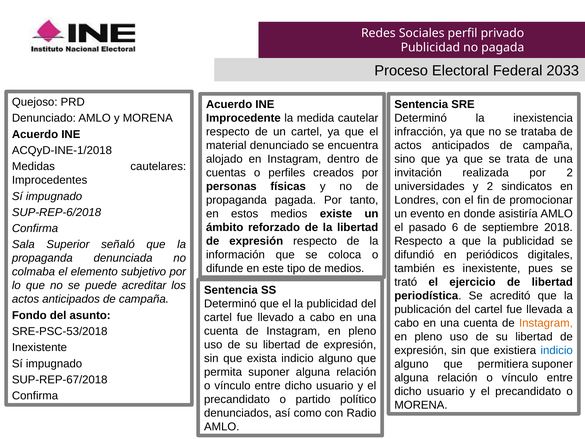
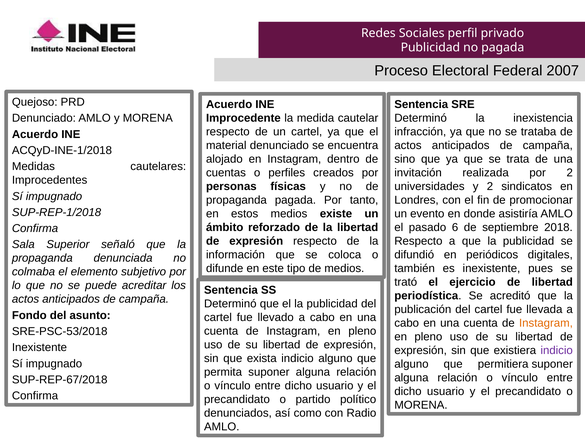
2033: 2033 -> 2007
SUP-REP-6/2018: SUP-REP-6/2018 -> SUP-REP-1/2018
indicio at (557, 350) colour: blue -> purple
